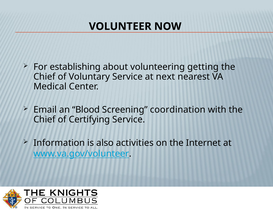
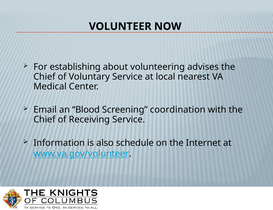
getting: getting -> advises
next: next -> local
Certifying: Certifying -> Receiving
activities: activities -> schedule
